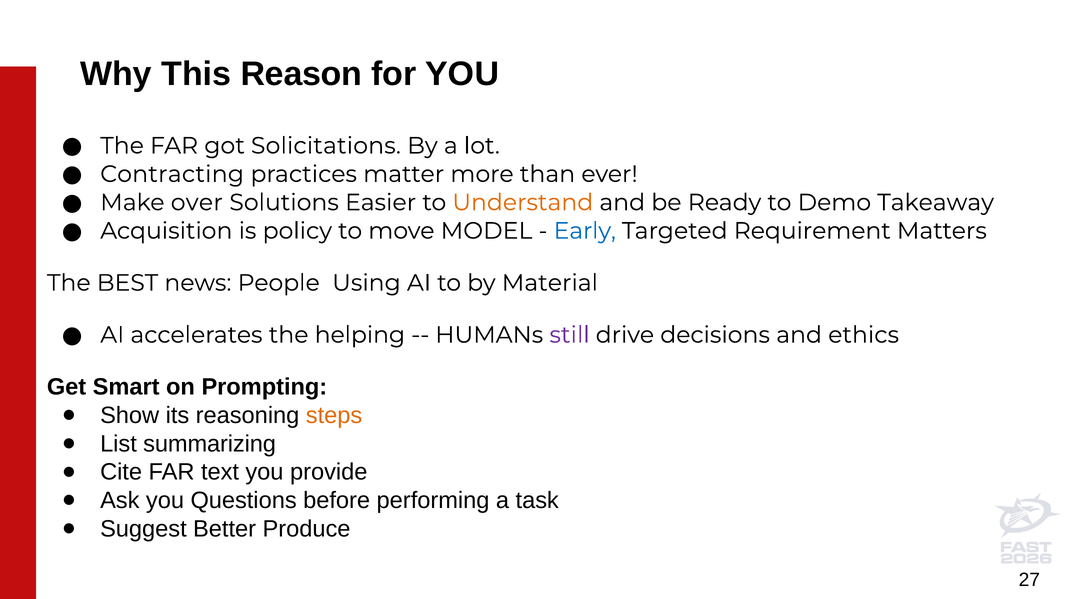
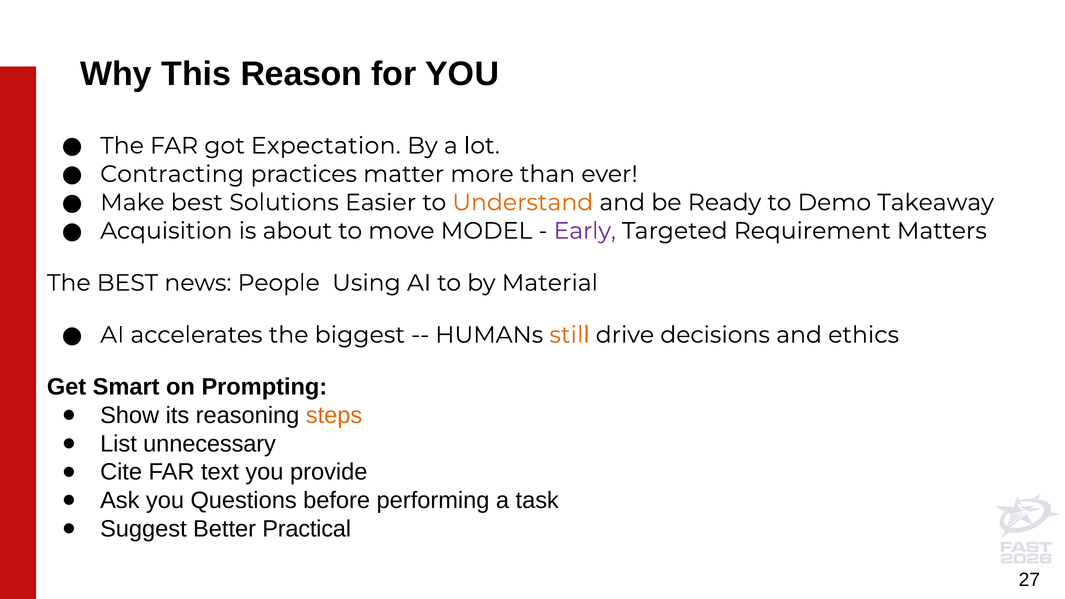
Solicitations: Solicitations -> Expectation
Make over: over -> best
policy: policy -> about
Early colour: blue -> purple
helping: helping -> biggest
still colour: purple -> orange
summarizing: summarizing -> unnecessary
Produce: Produce -> Practical
